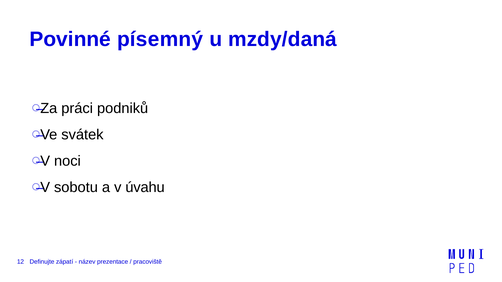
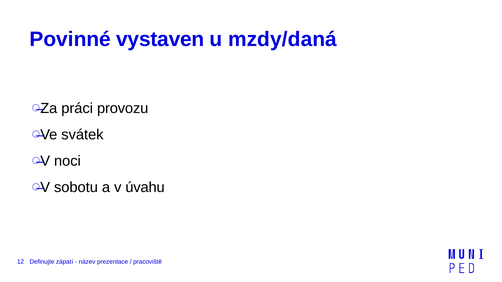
písemný: písemný -> vystaven
podniků: podniků -> provozu
